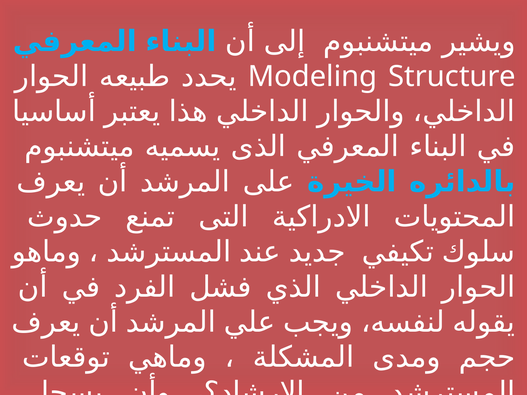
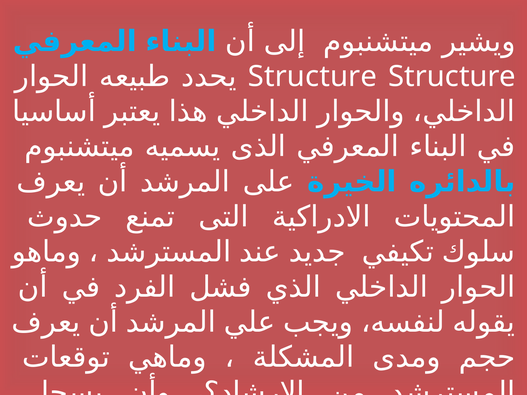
Modeling at (313, 77): Modeling -> Structure
